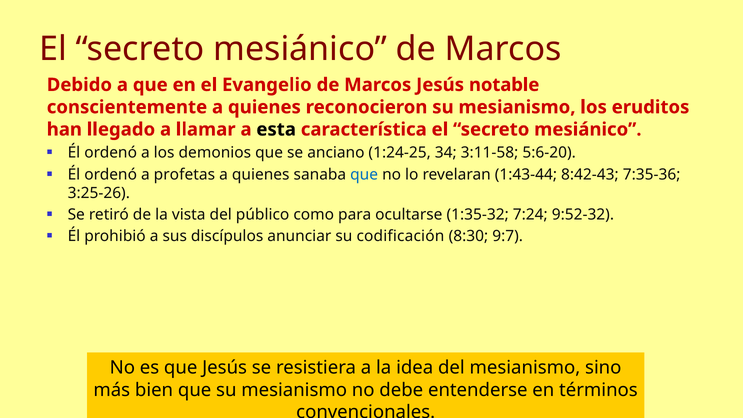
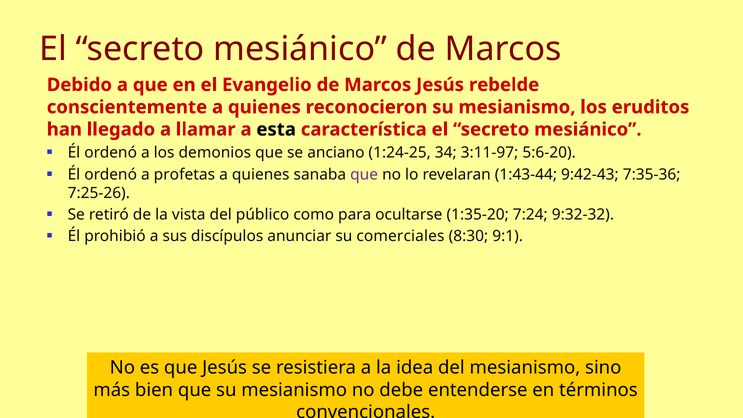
notable: notable -> rebelde
3:11-58: 3:11-58 -> 3:11-97
que at (364, 174) colour: blue -> purple
8:42-43: 8:42-43 -> 9:42-43
3:25-26: 3:25-26 -> 7:25-26
1:35-32: 1:35-32 -> 1:35-20
9:52-32: 9:52-32 -> 9:32-32
codificación: codificación -> comerciales
9:7: 9:7 -> 9:1
